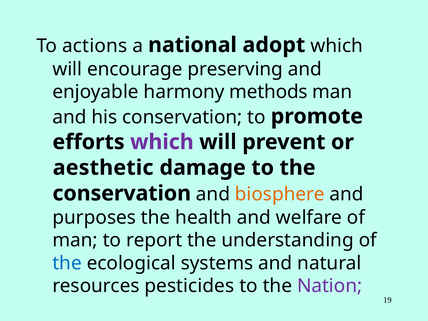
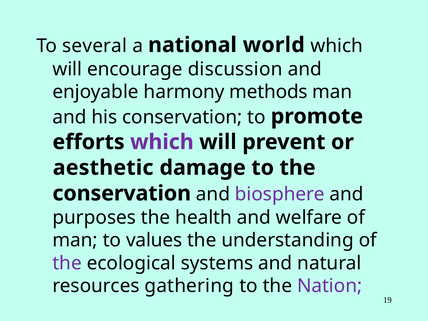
actions: actions -> several
adopt: adopt -> world
preserving: preserving -> discussion
biosphere colour: orange -> purple
report: report -> values
the at (67, 263) colour: blue -> purple
pesticides: pesticides -> gathering
